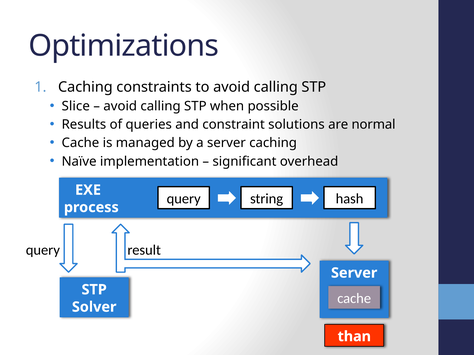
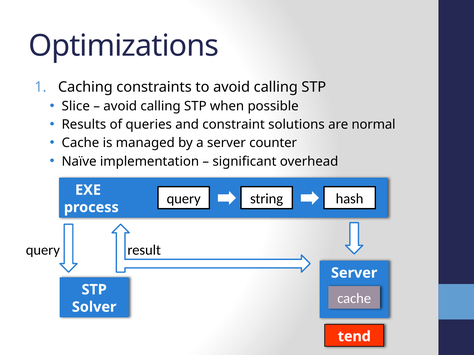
server caching: caching -> counter
than: than -> tend
